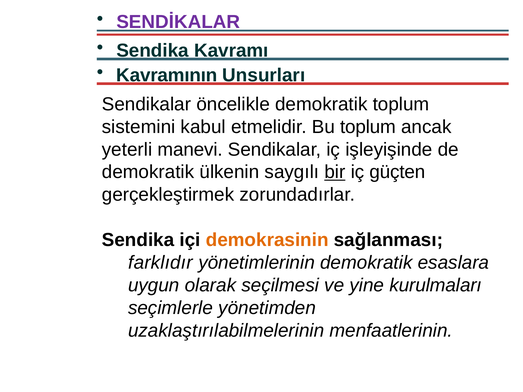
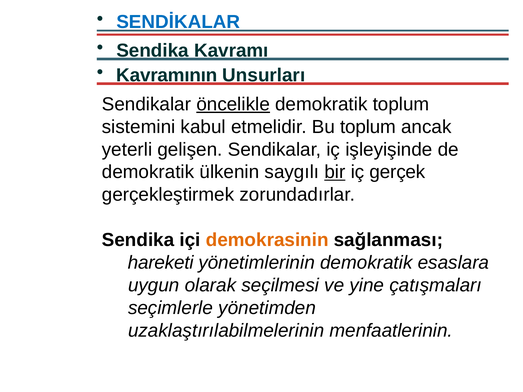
SENDİKALAR colour: purple -> blue
öncelikle underline: none -> present
manevi: manevi -> gelişen
güçten: güçten -> gerçek
farklıdır: farklıdır -> hareketi
kurulmaları: kurulmaları -> çatışmaları
